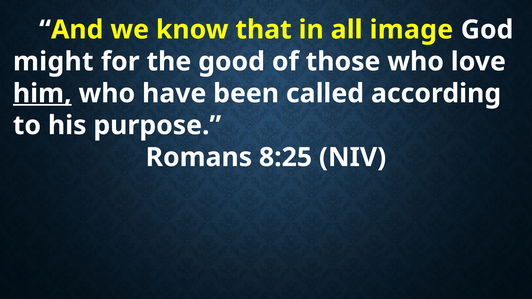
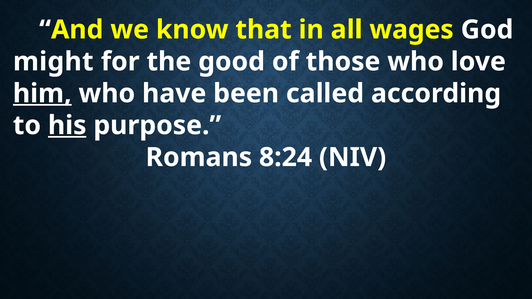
image: image -> wages
his underline: none -> present
8:25: 8:25 -> 8:24
